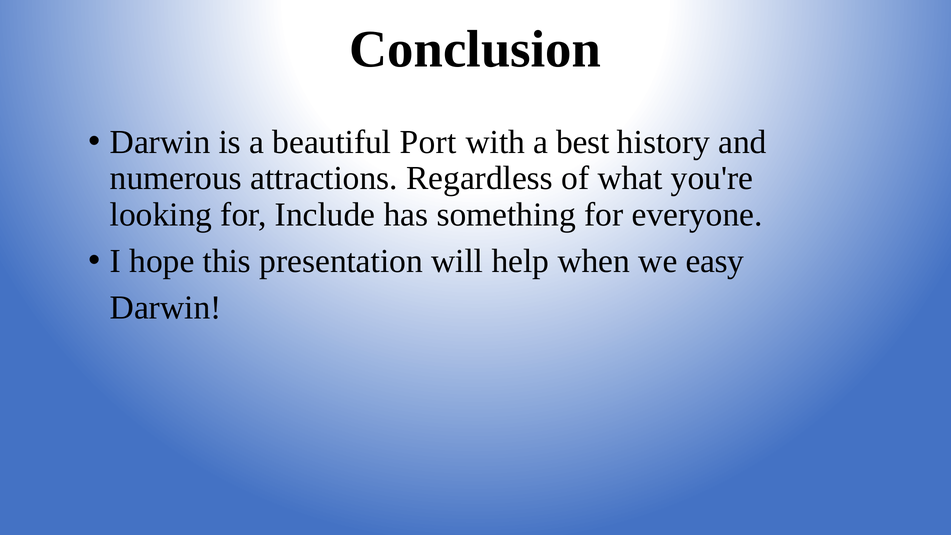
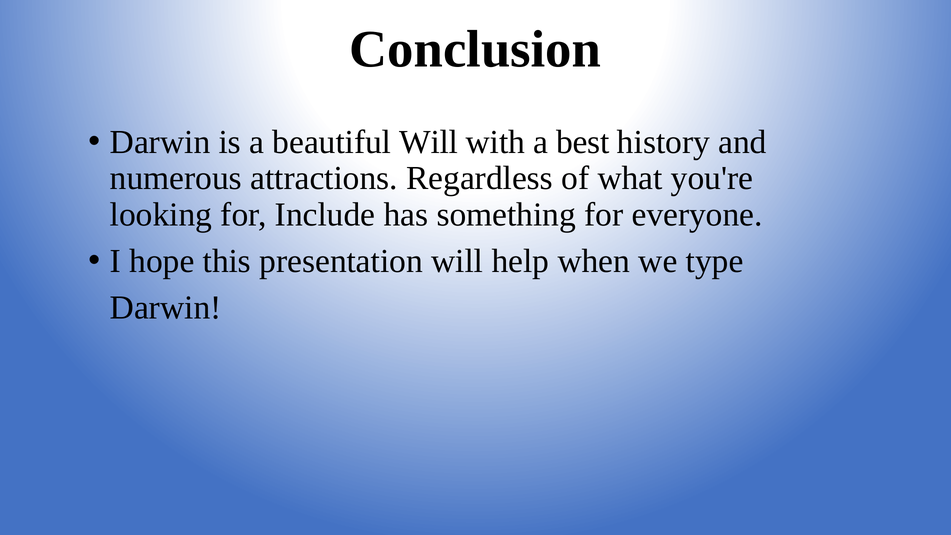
beautiful Port: Port -> Will
easy: easy -> type
